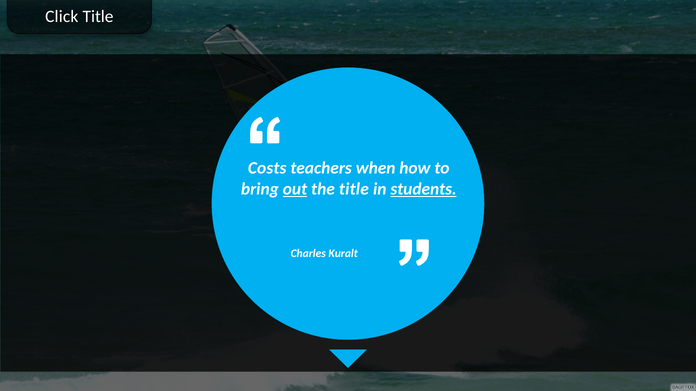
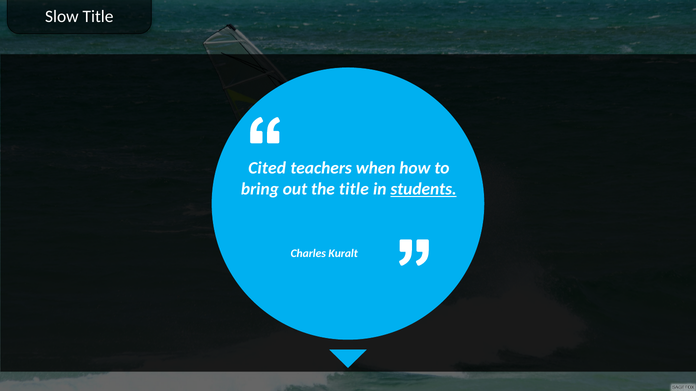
Click: Click -> Slow
Costs: Costs -> Cited
out underline: present -> none
